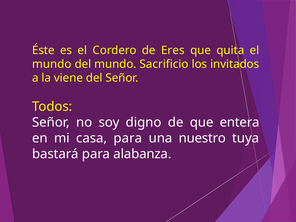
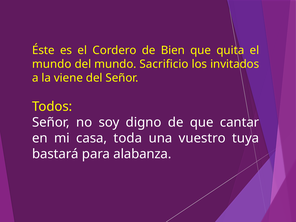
Eres: Eres -> Bien
entera: entera -> cantar
casa para: para -> toda
nuestro: nuestro -> vuestro
